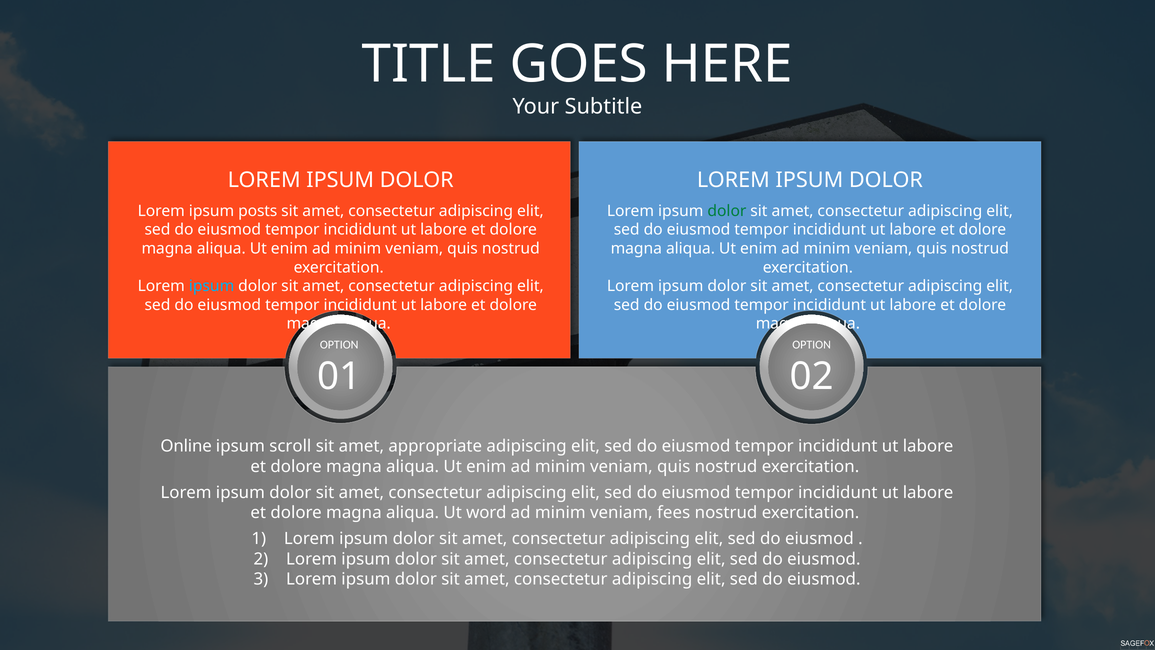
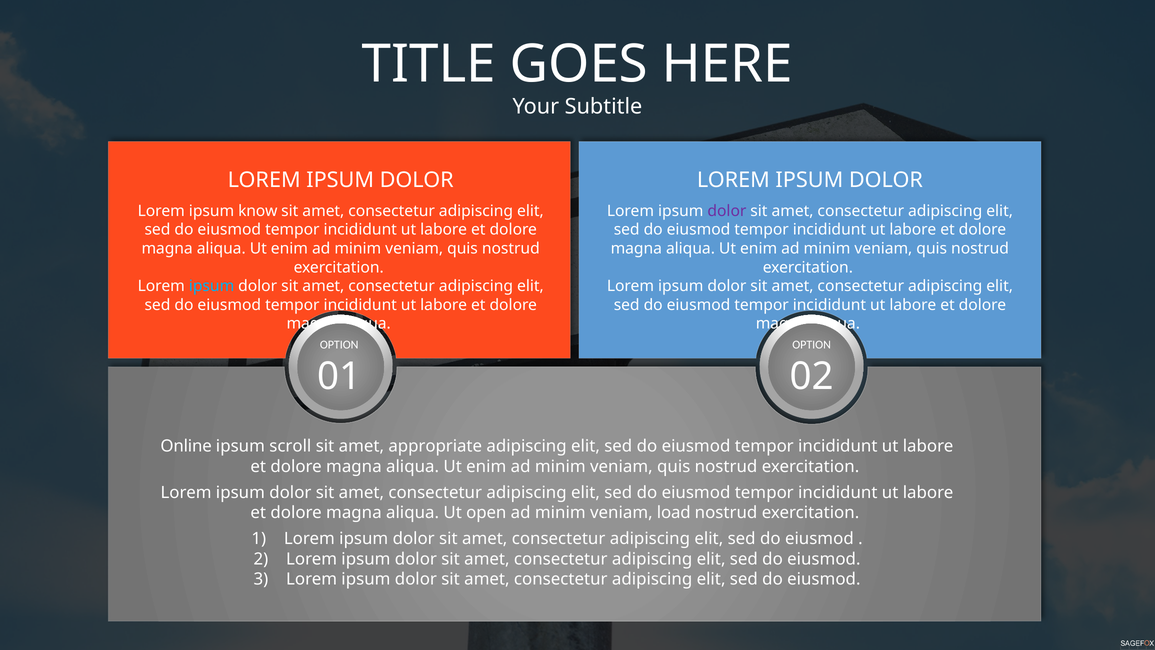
posts: posts -> know
dolor at (727, 211) colour: green -> purple
word: word -> open
fees: fees -> load
